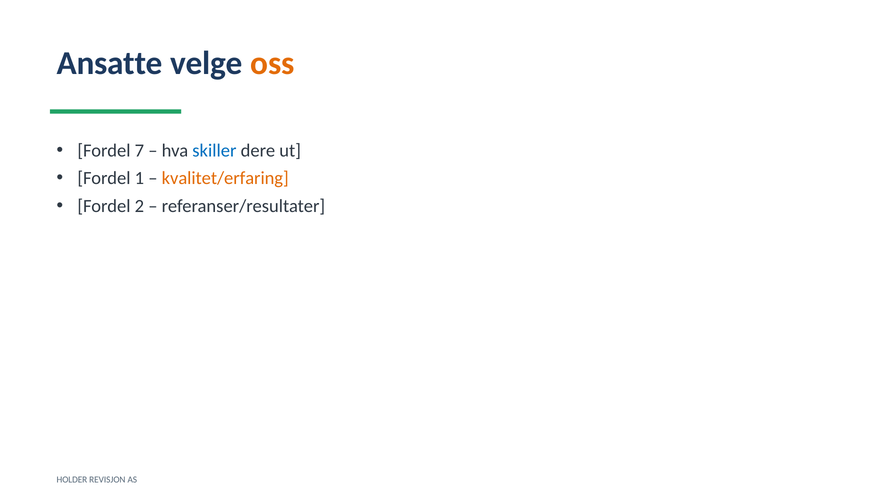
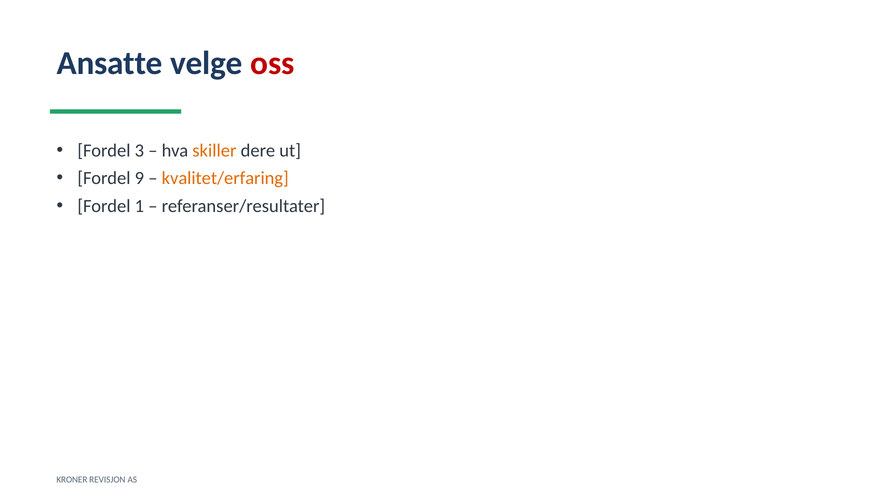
oss colour: orange -> red
7: 7 -> 3
skiller colour: blue -> orange
1: 1 -> 9
2: 2 -> 1
HOLDER: HOLDER -> KRONER
